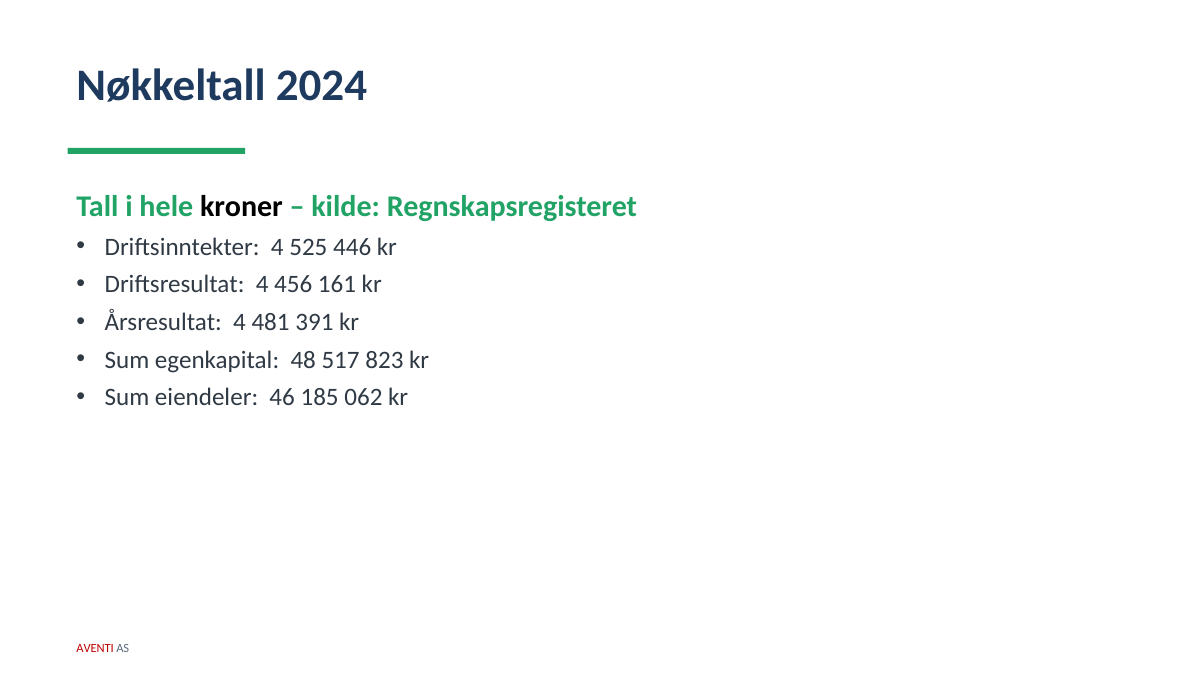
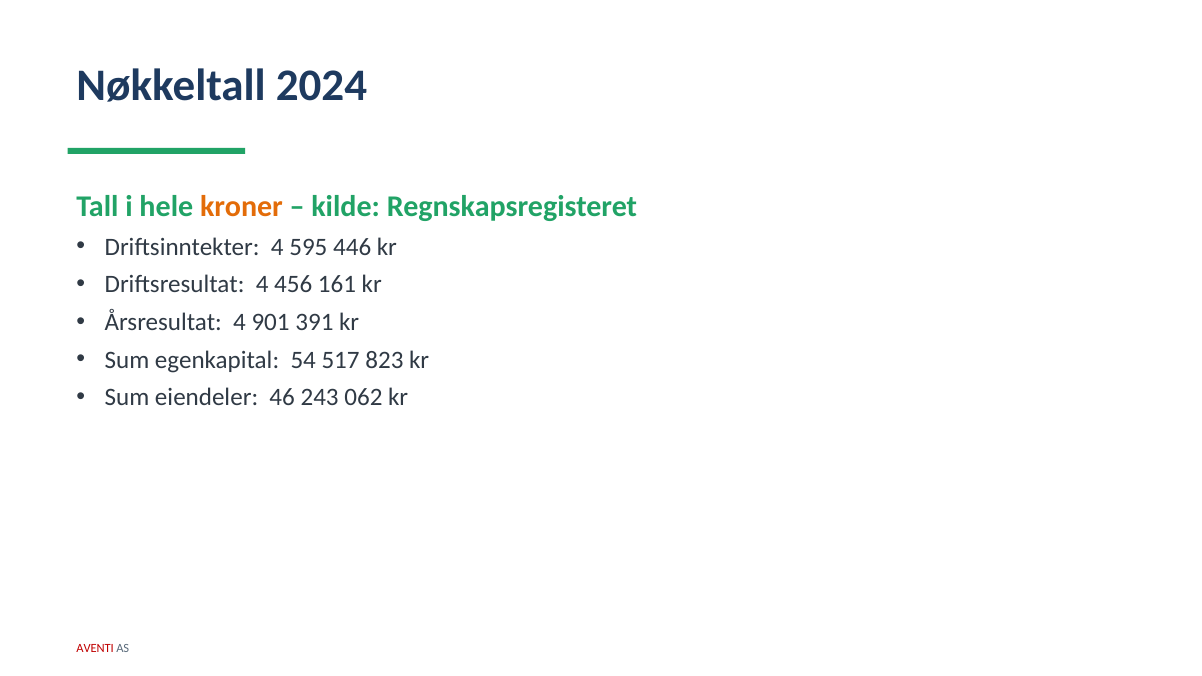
kroner colour: black -> orange
525: 525 -> 595
481: 481 -> 901
48: 48 -> 54
185: 185 -> 243
